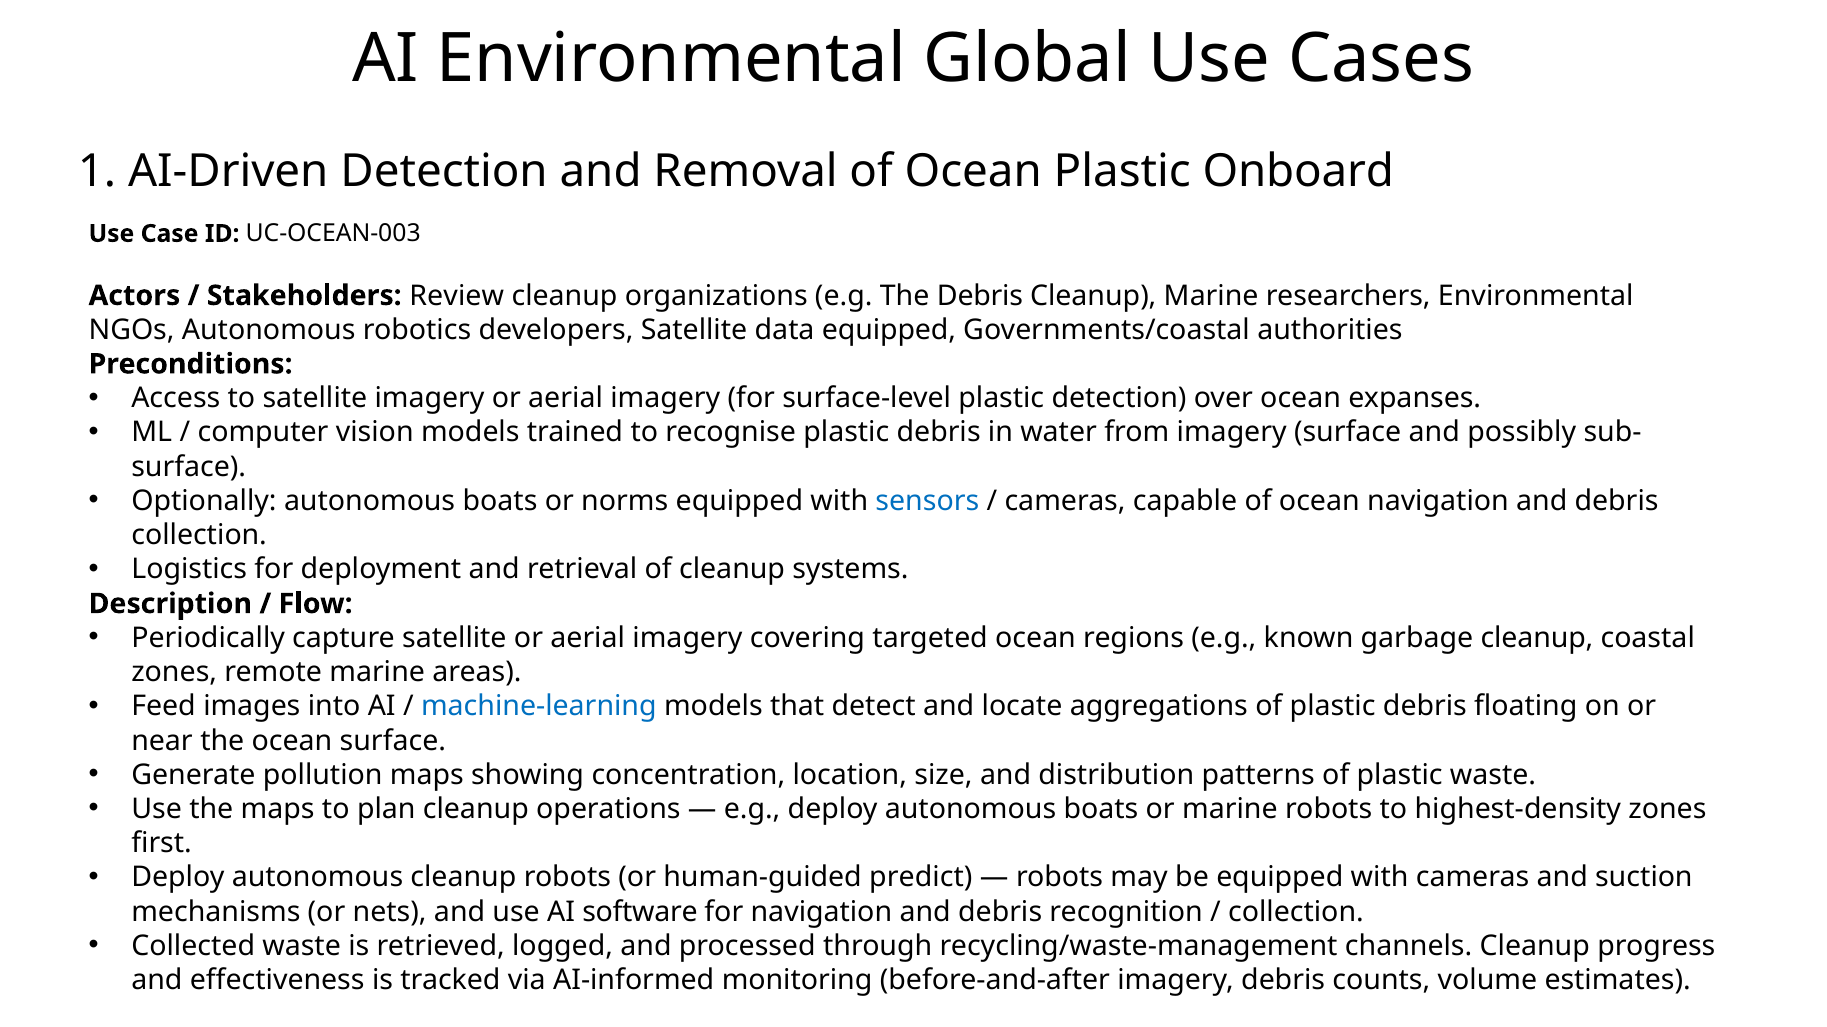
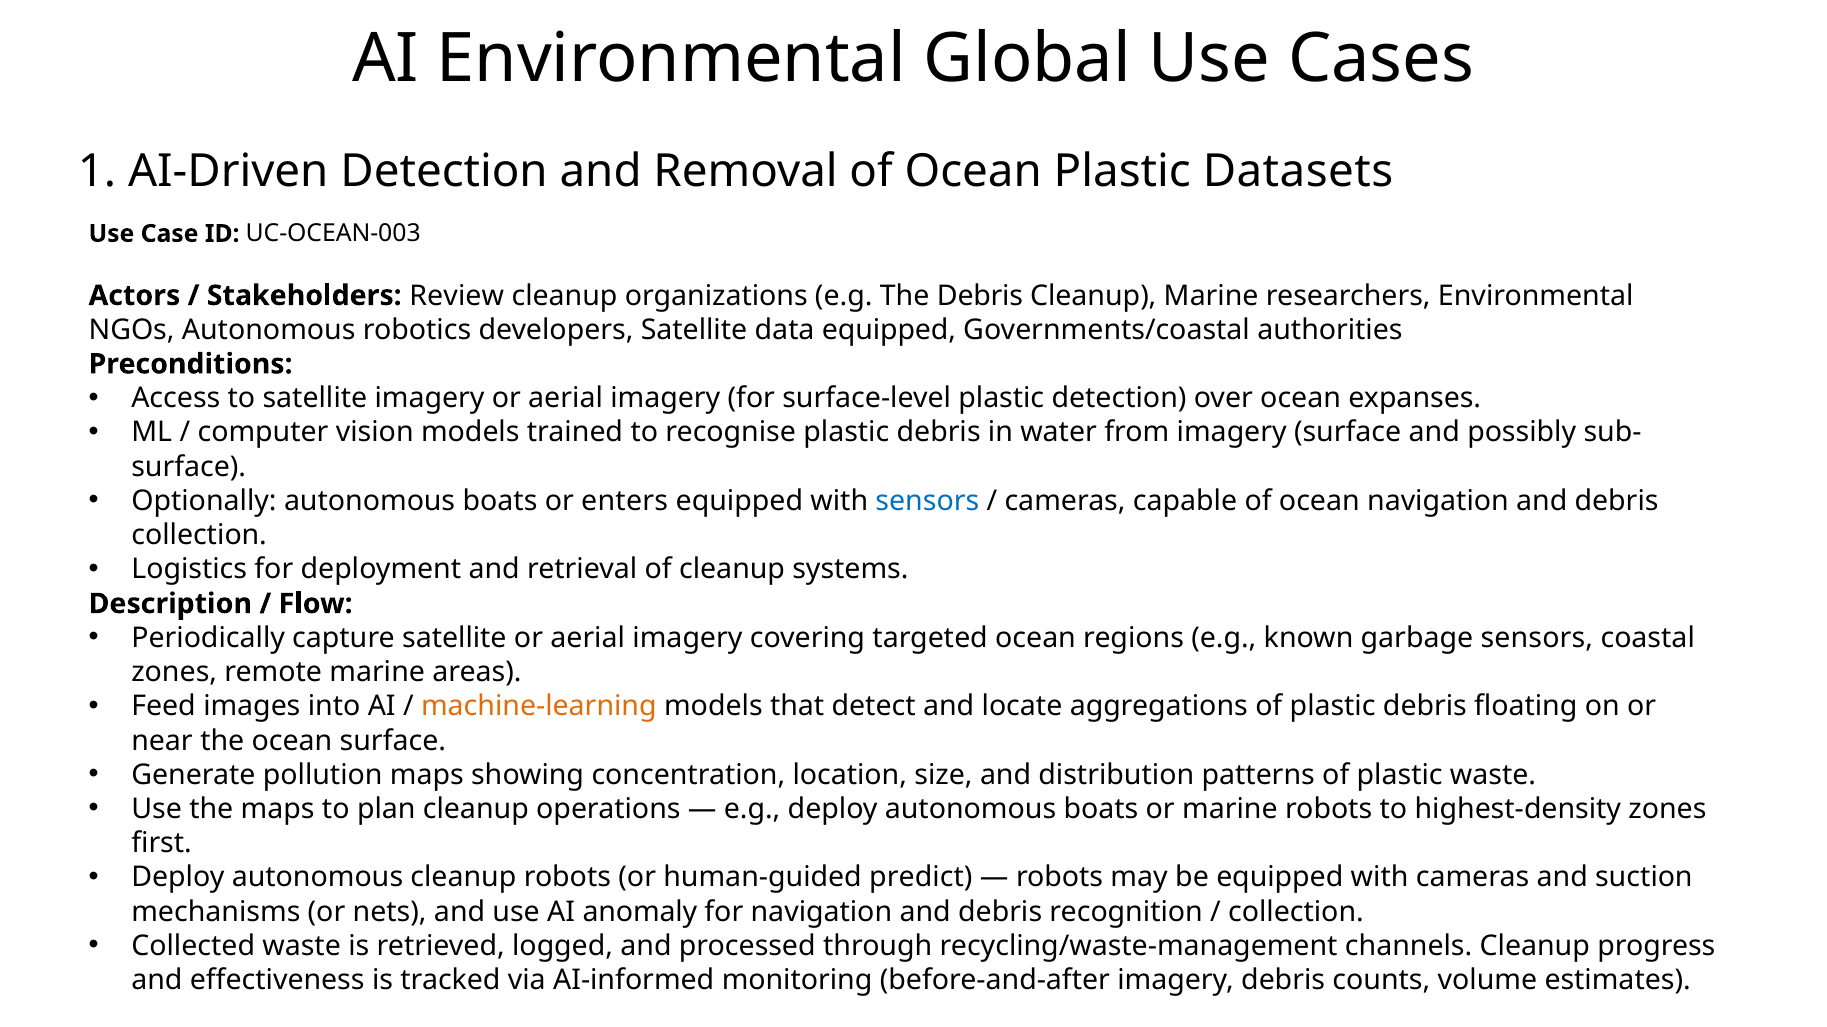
Onboard: Onboard -> Datasets
norms: norms -> enters
garbage cleanup: cleanup -> sensors
machine-learning colour: blue -> orange
software: software -> anomaly
